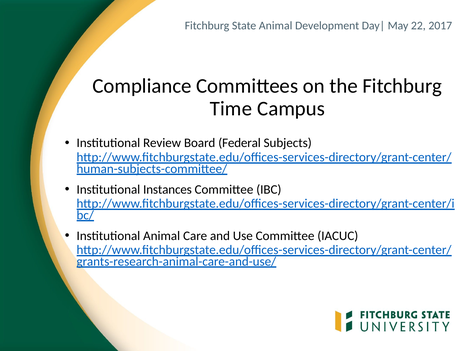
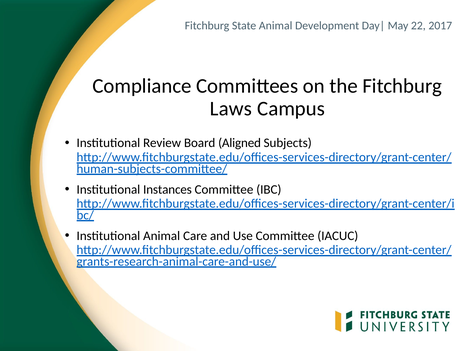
Time: Time -> Laws
Federal: Federal -> Aligned
